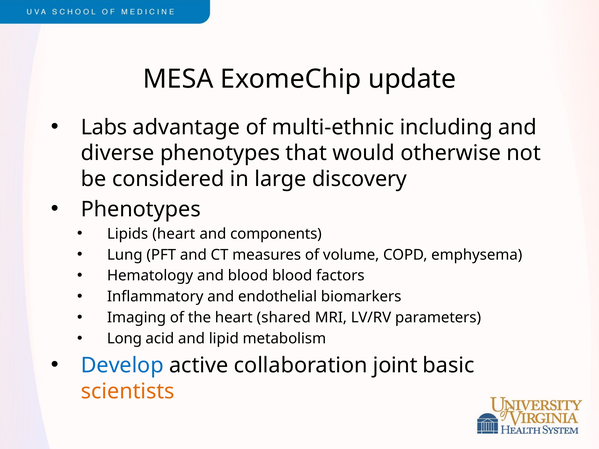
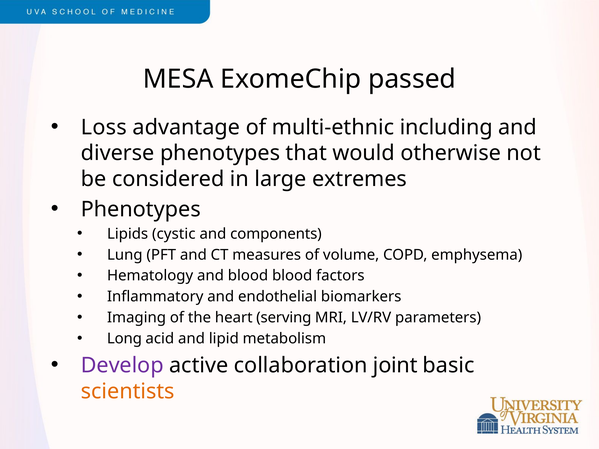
update: update -> passed
Labs: Labs -> Loss
discovery: discovery -> extremes
Lipids heart: heart -> cystic
shared: shared -> serving
Develop colour: blue -> purple
